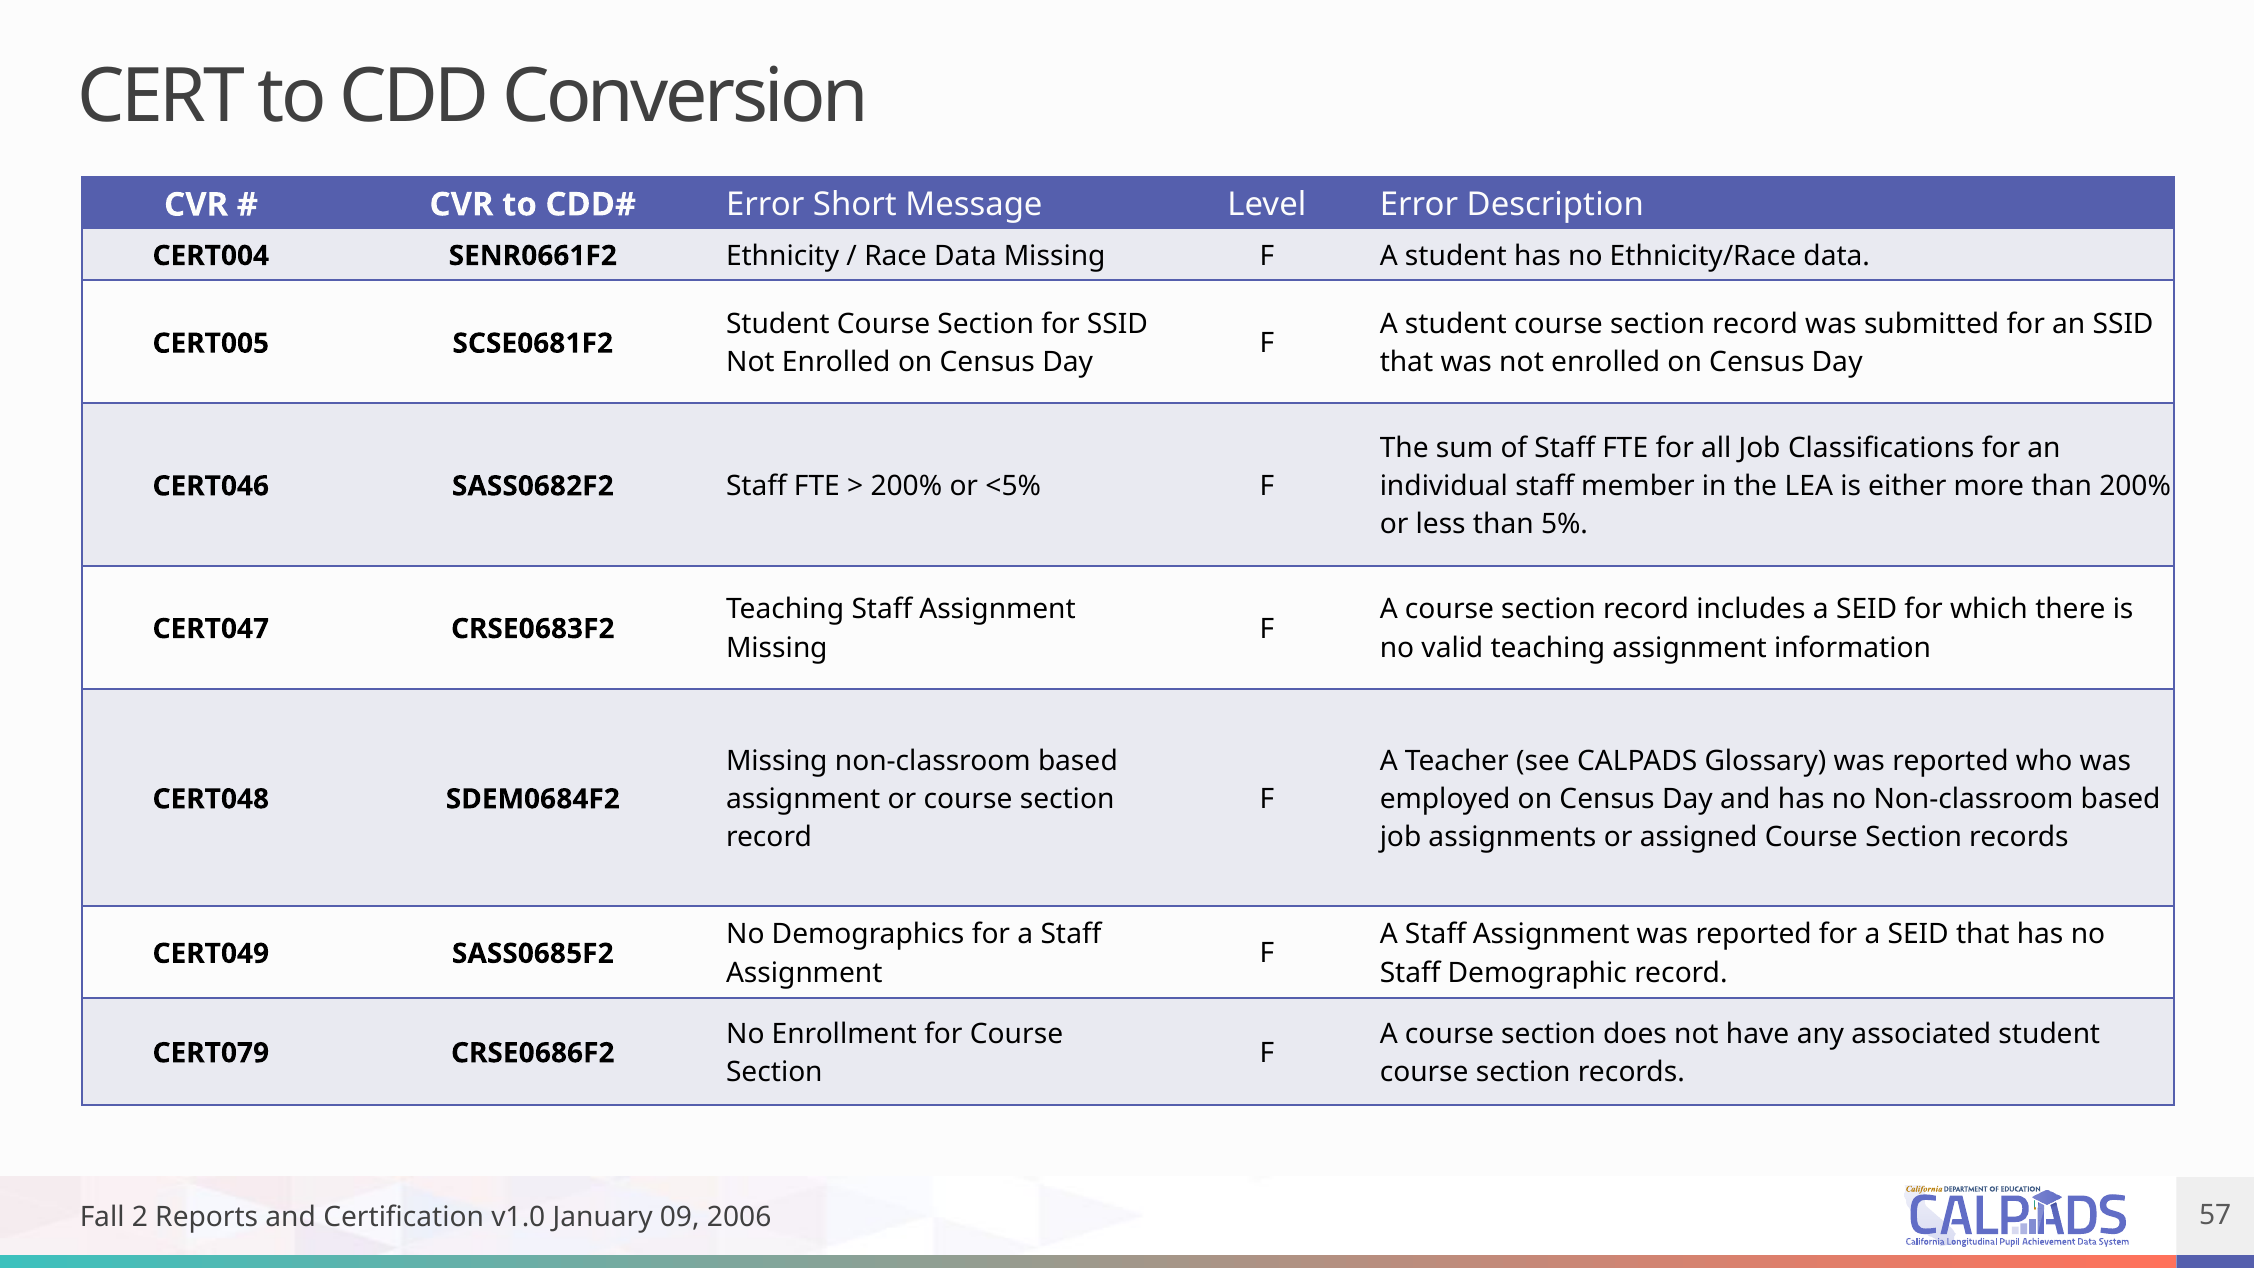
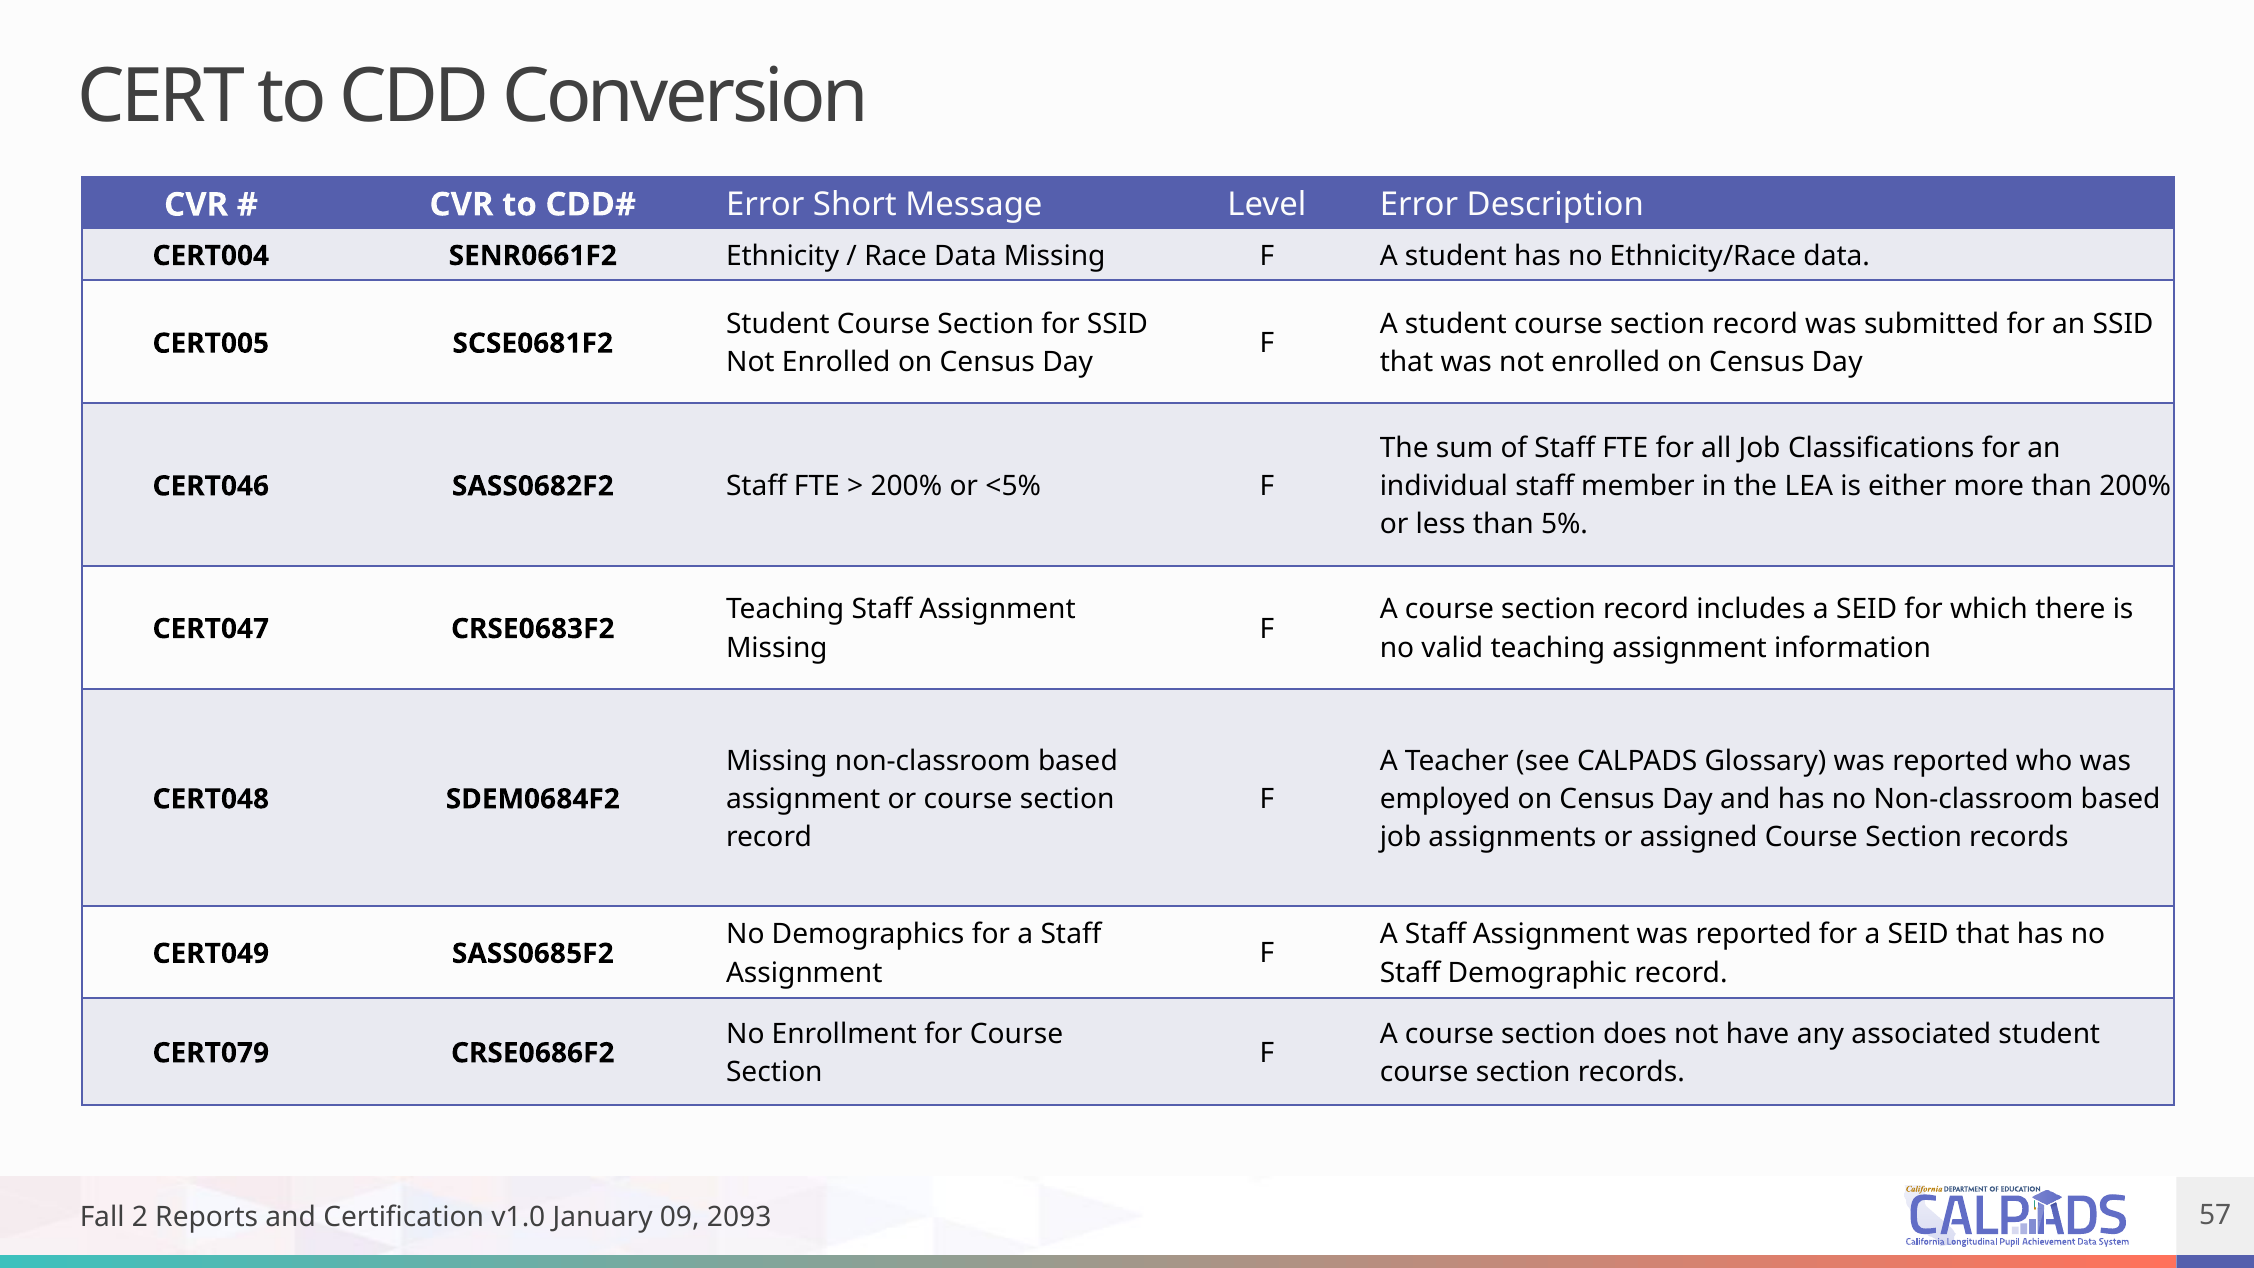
2006: 2006 -> 2093
